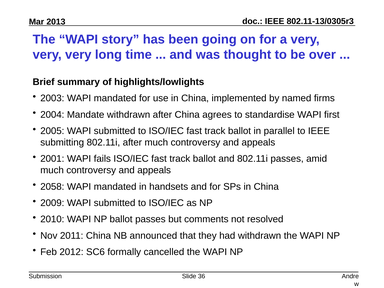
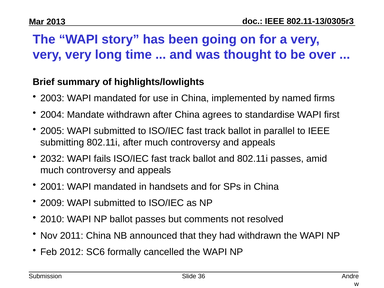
2001: 2001 -> 2032
2058: 2058 -> 2001
